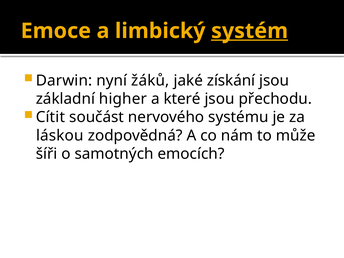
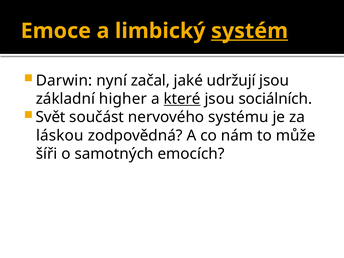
žáků: žáků -> začal
získání: získání -> udržují
které underline: none -> present
přechodu: přechodu -> sociálních
Cítit: Cítit -> Svět
